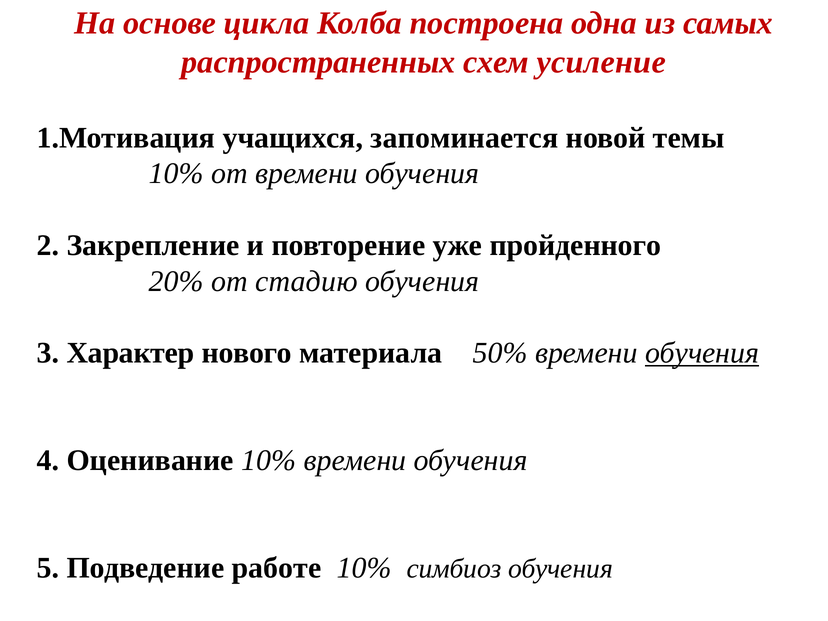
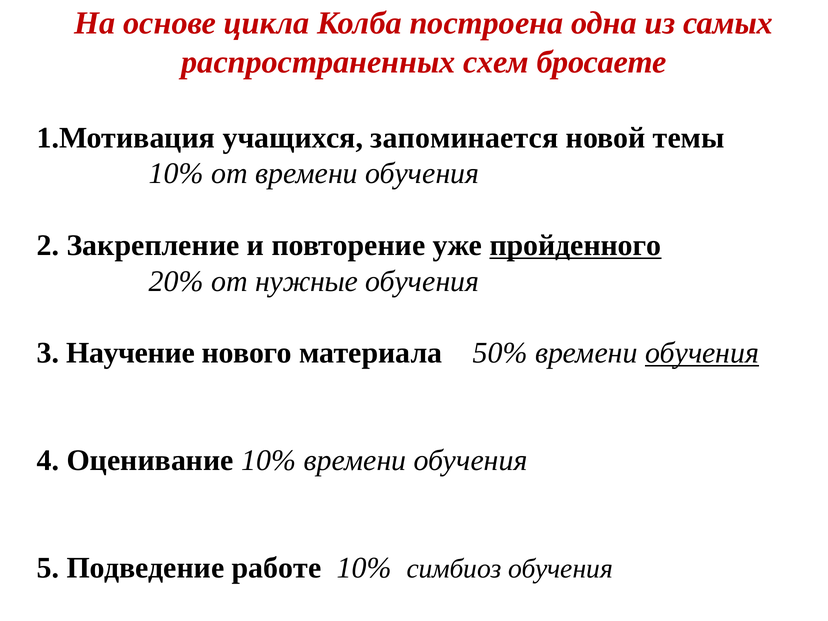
усиление: усиление -> бросаете
пройденного underline: none -> present
стадию: стадию -> нужные
Характер: Характер -> Научение
